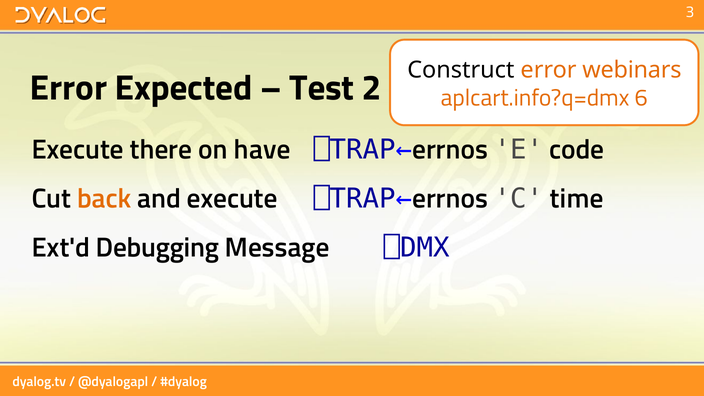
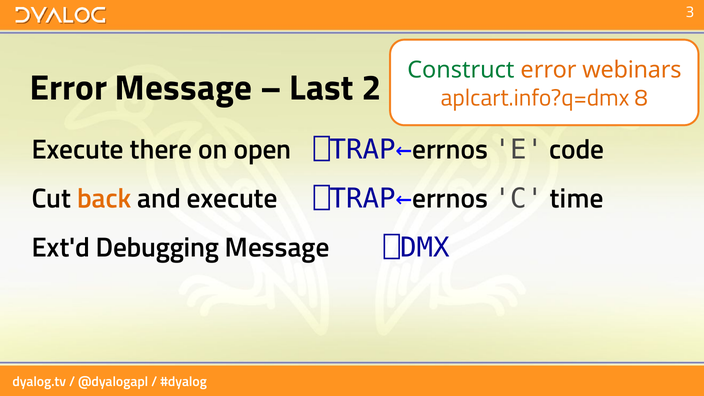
Construct colour: black -> green
Error Expected: Expected -> Message
Test: Test -> Last
6: 6 -> 8
have: have -> open
